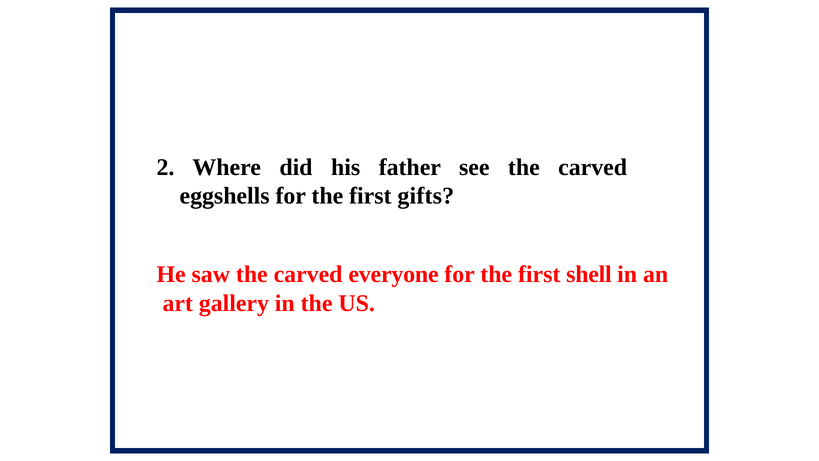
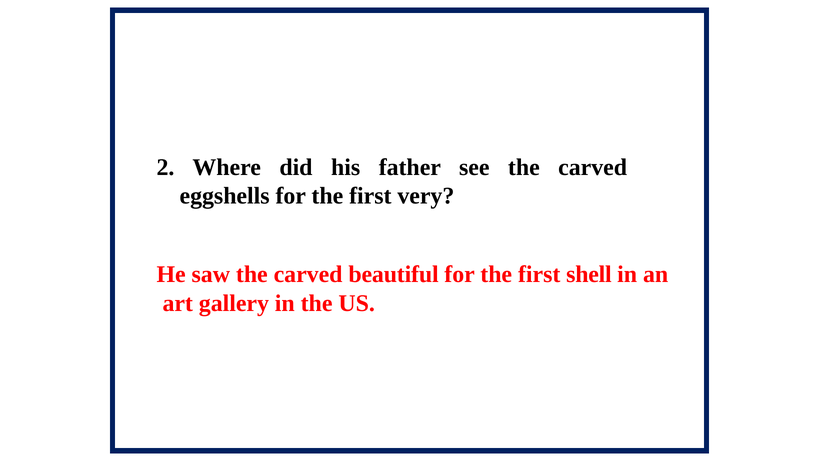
gifts: gifts -> very
everyone: everyone -> beautiful
